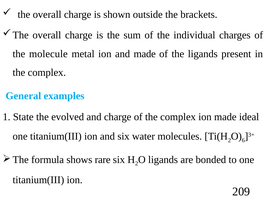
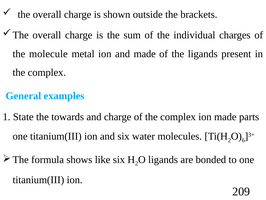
evolved: evolved -> towards
ideal: ideal -> parts
rare: rare -> like
